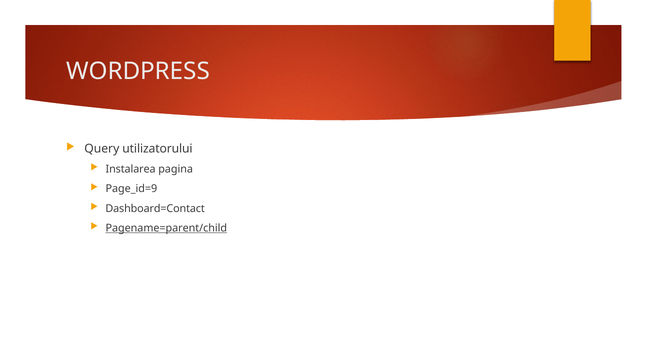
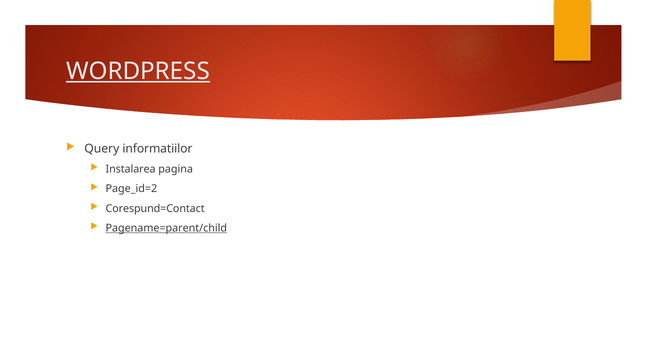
WORDPRESS underline: none -> present
utilizatorului: utilizatorului -> informatiilor
Page_id=9: Page_id=9 -> Page_id=2
Dashboard=Contact: Dashboard=Contact -> Corespund=Contact
